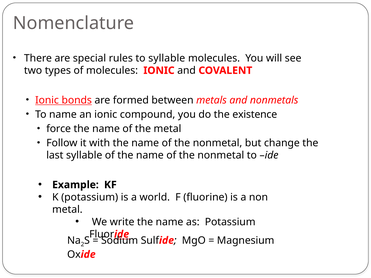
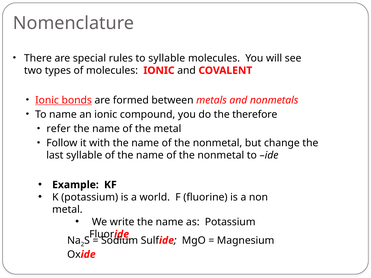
existence: existence -> therefore
force: force -> refer
